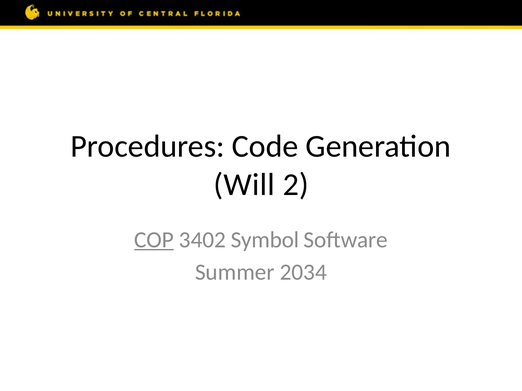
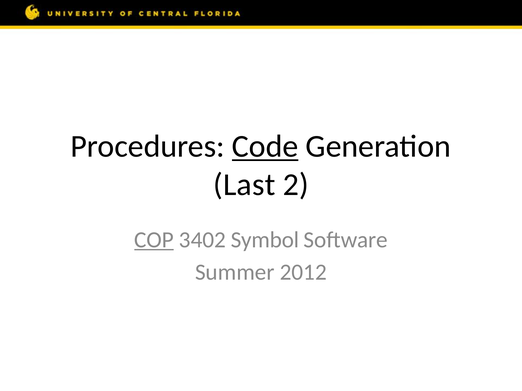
Code underline: none -> present
Will: Will -> Last
2034: 2034 -> 2012
